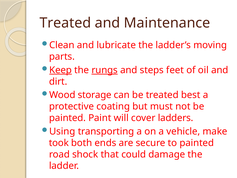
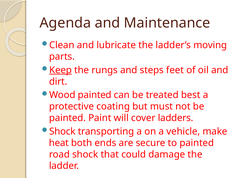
Treated at (65, 23): Treated -> Agenda
rungs underline: present -> none
Wood storage: storage -> painted
Using at (62, 131): Using -> Shock
took: took -> heat
